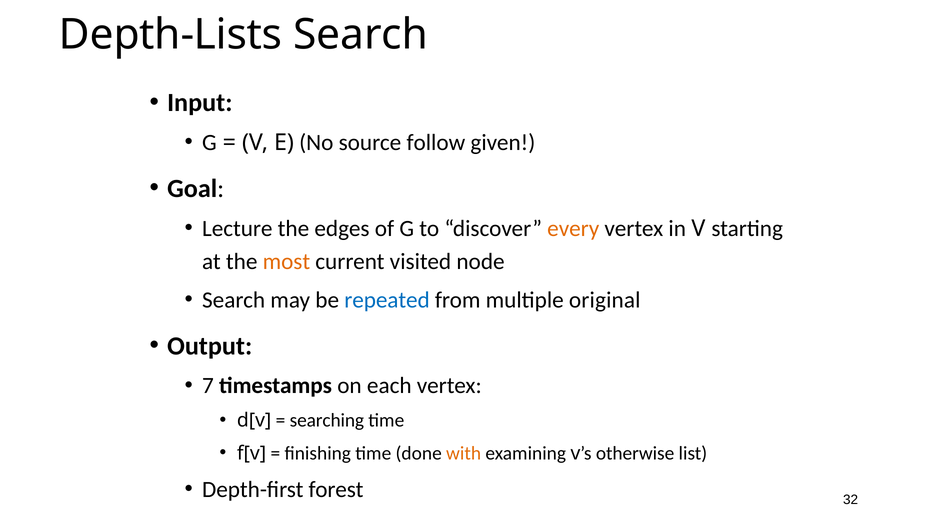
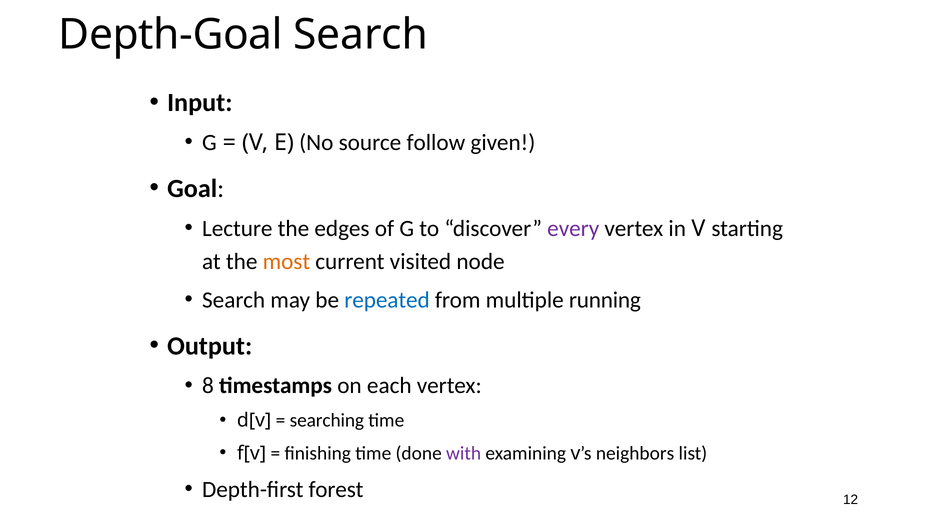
Depth-Lists: Depth-Lists -> Depth-Goal
every colour: orange -> purple
original: original -> running
7: 7 -> 8
with colour: orange -> purple
otherwise: otherwise -> neighbors
32: 32 -> 12
